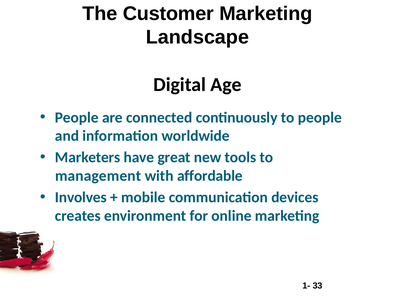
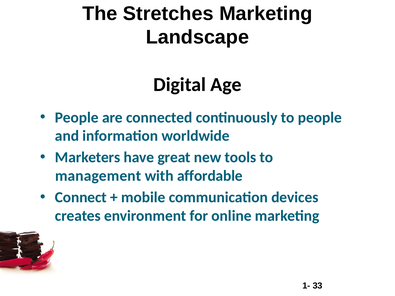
Customer: Customer -> Stretches
Involves: Involves -> Connect
